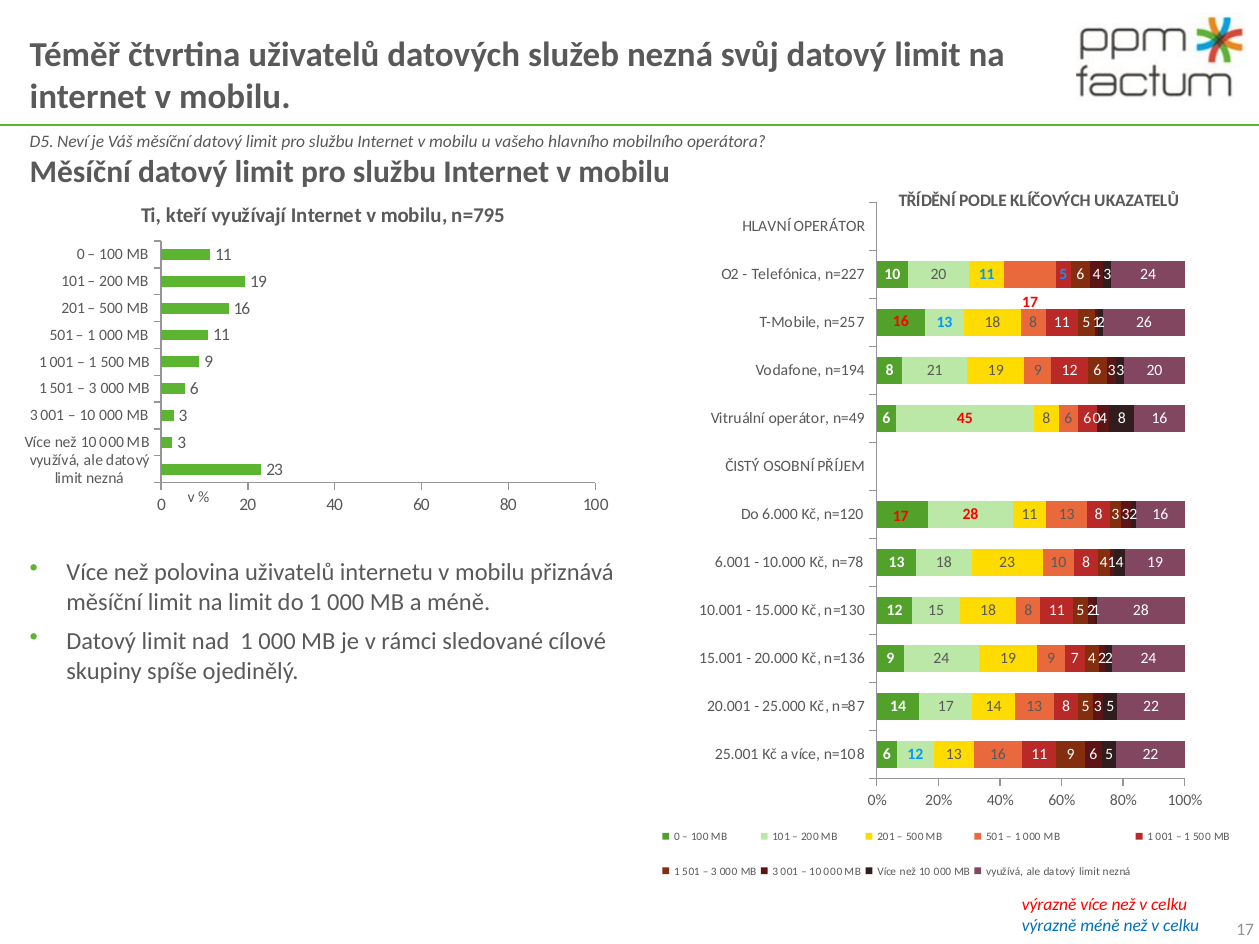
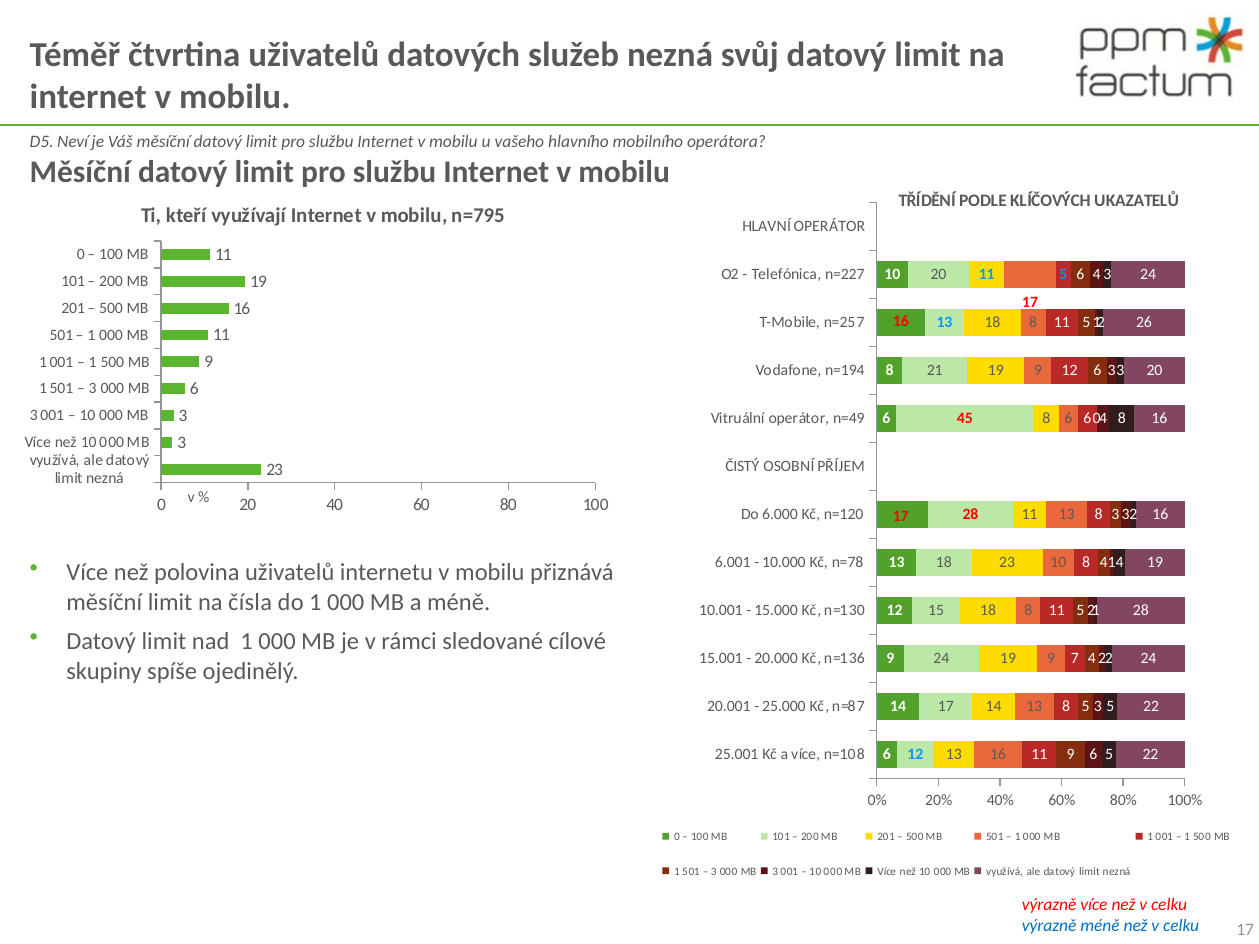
na limit: limit -> čísla
